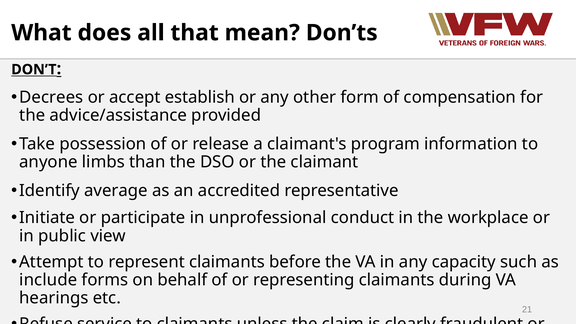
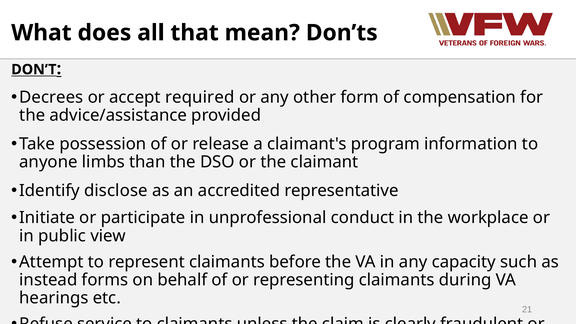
establish: establish -> required
average: average -> disclose
include: include -> instead
